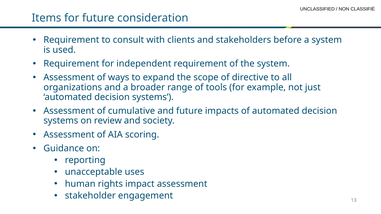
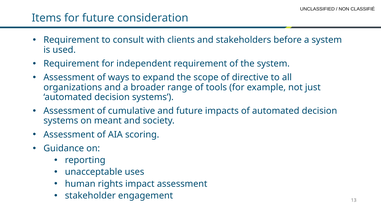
review: review -> meant
